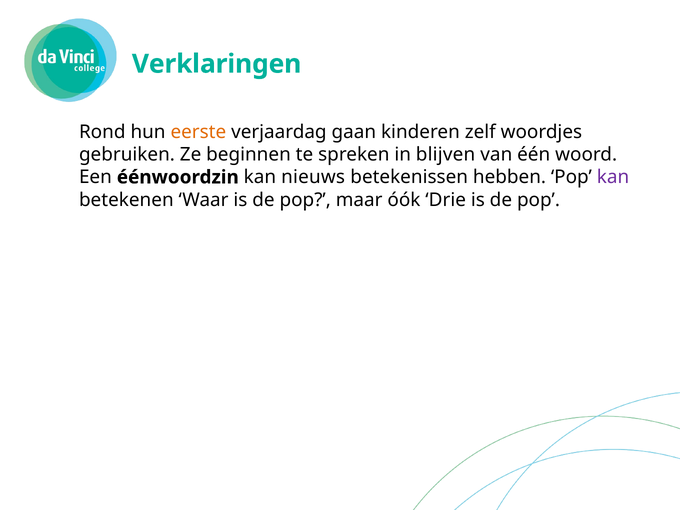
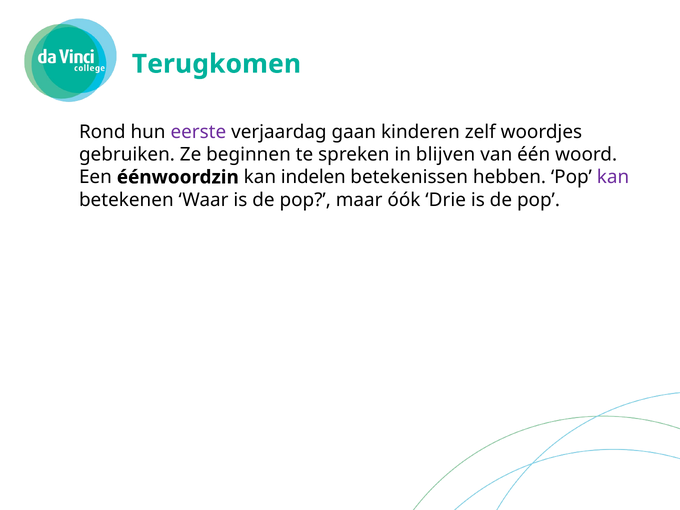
Verklaringen: Verklaringen -> Terugkomen
eerste colour: orange -> purple
nieuws: nieuws -> indelen
